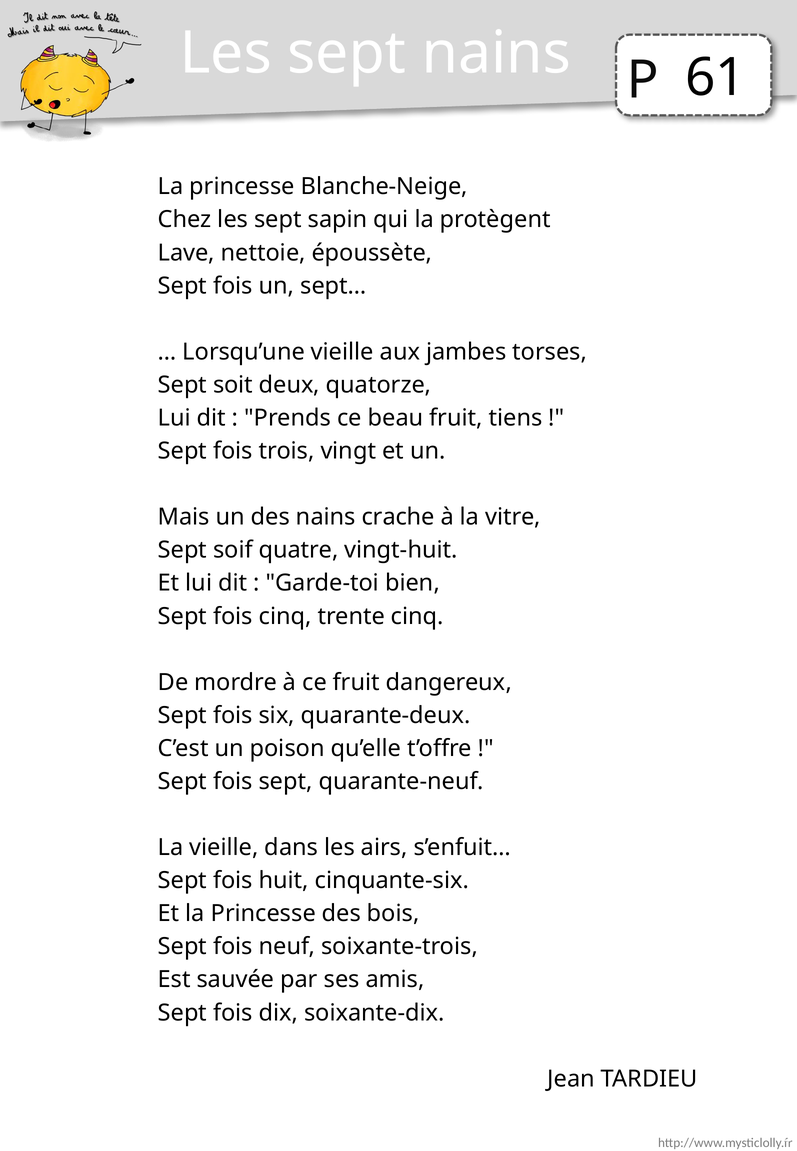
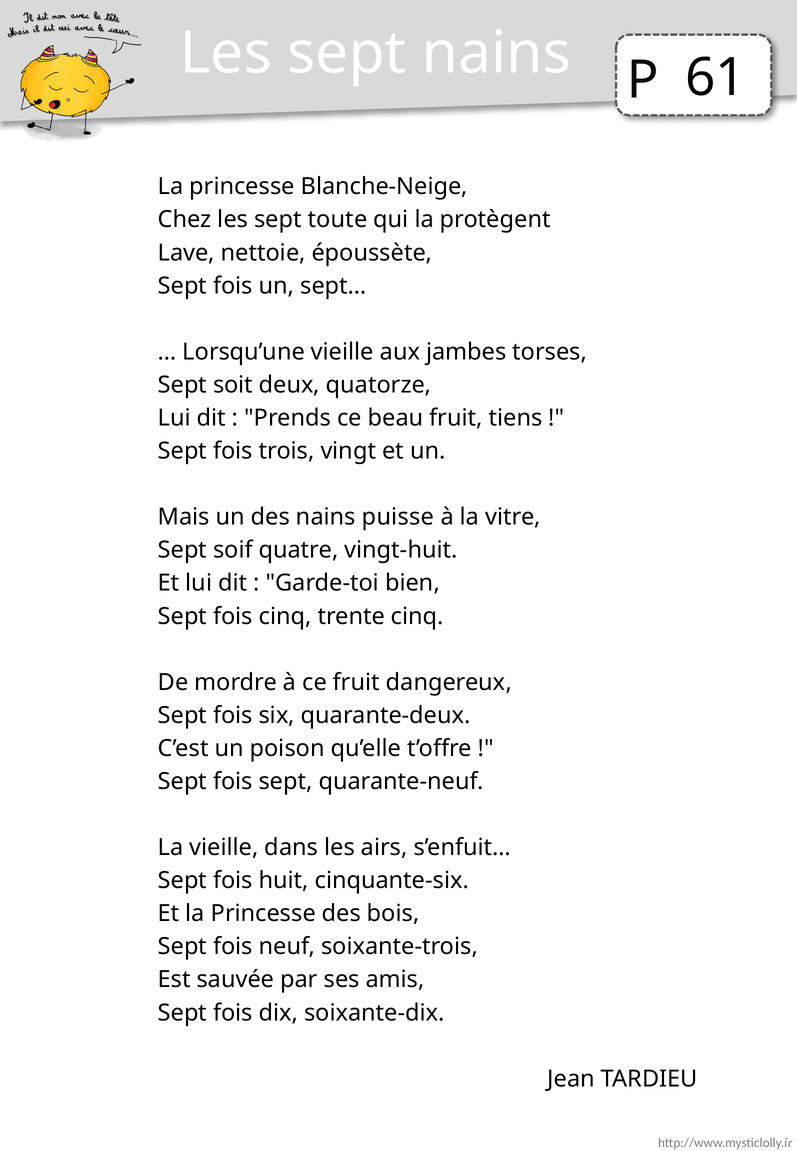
sapin: sapin -> toute
crache: crache -> puisse
